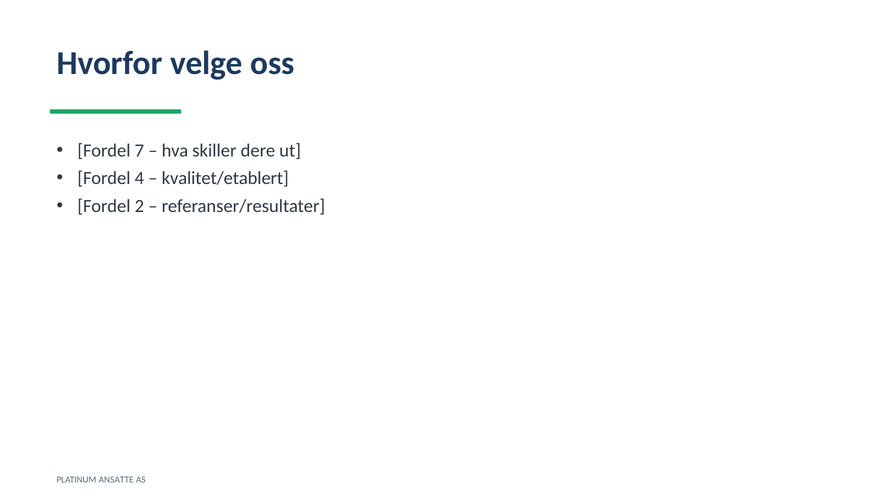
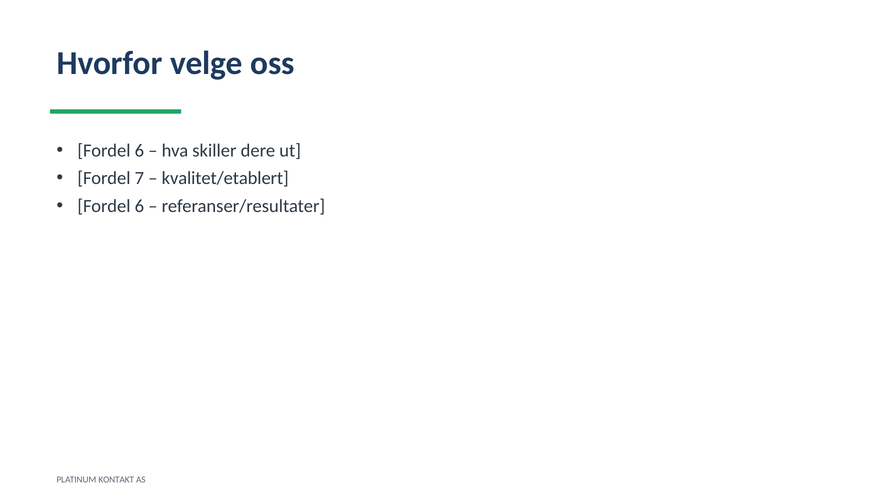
7 at (139, 151): 7 -> 6
4: 4 -> 7
2 at (139, 206): 2 -> 6
ANSATTE: ANSATTE -> KONTAKT
